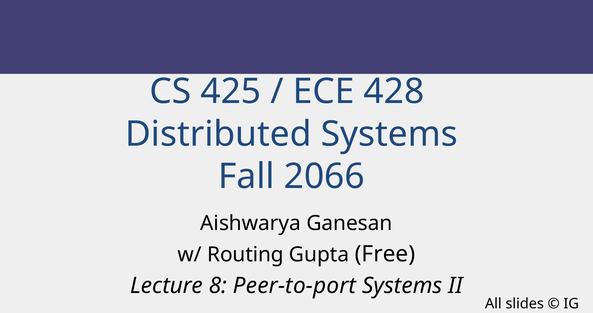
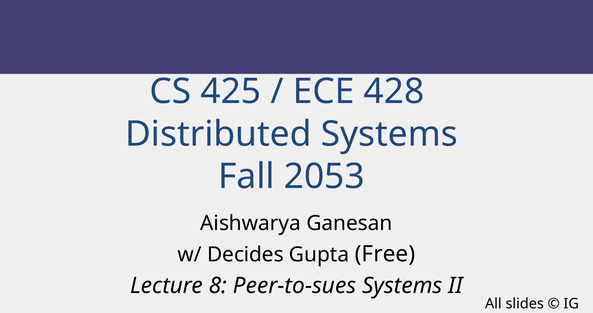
2066: 2066 -> 2053
Routing: Routing -> Decides
Peer-to-port: Peer-to-port -> Peer-to-sues
